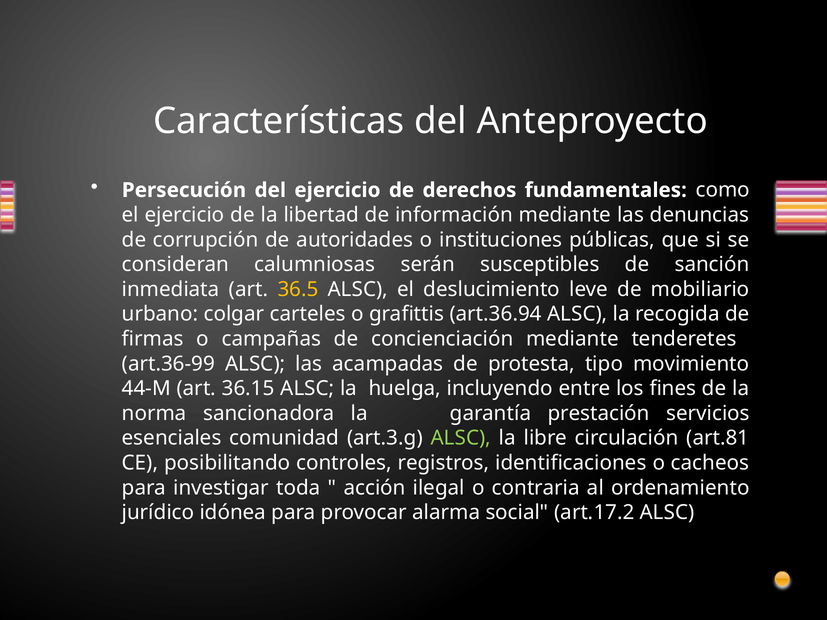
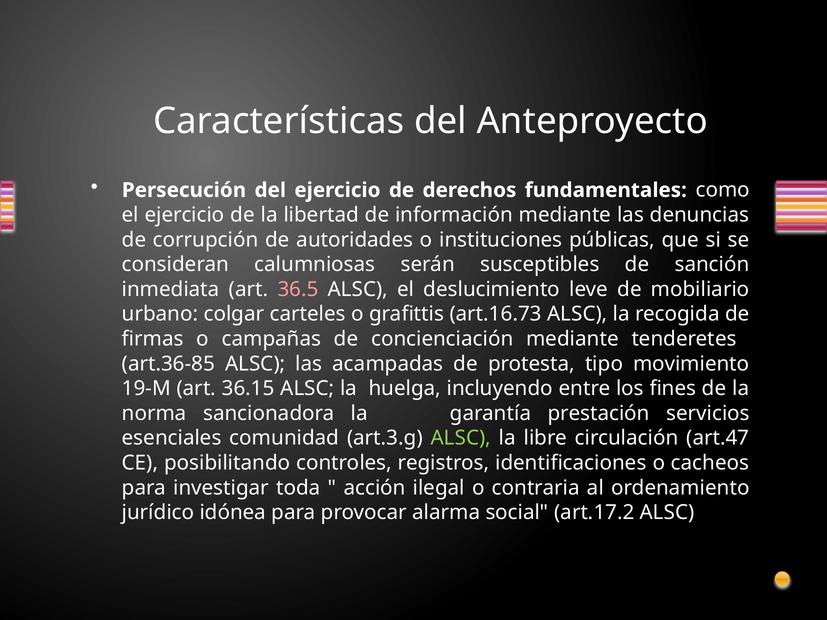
36.5 colour: yellow -> pink
art.36.94: art.36.94 -> art.16.73
art.36-99: art.36-99 -> art.36-85
44-M: 44-M -> 19-M
art.81: art.81 -> art.47
